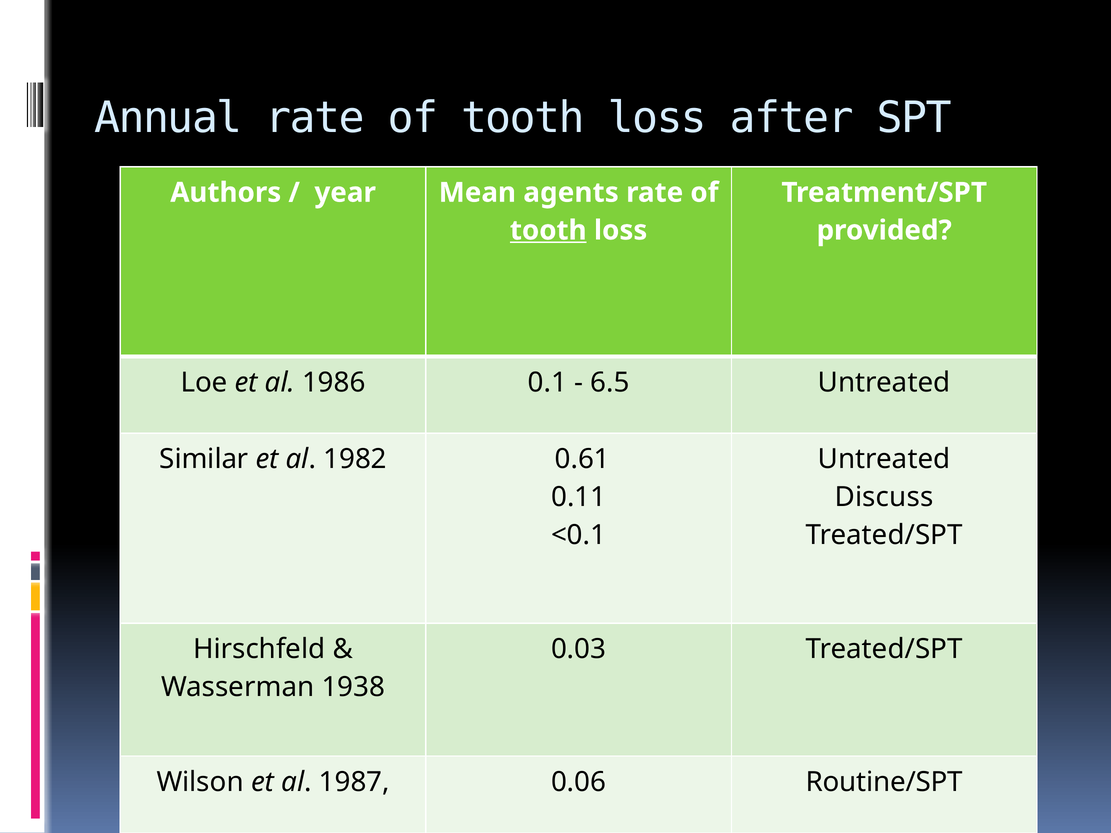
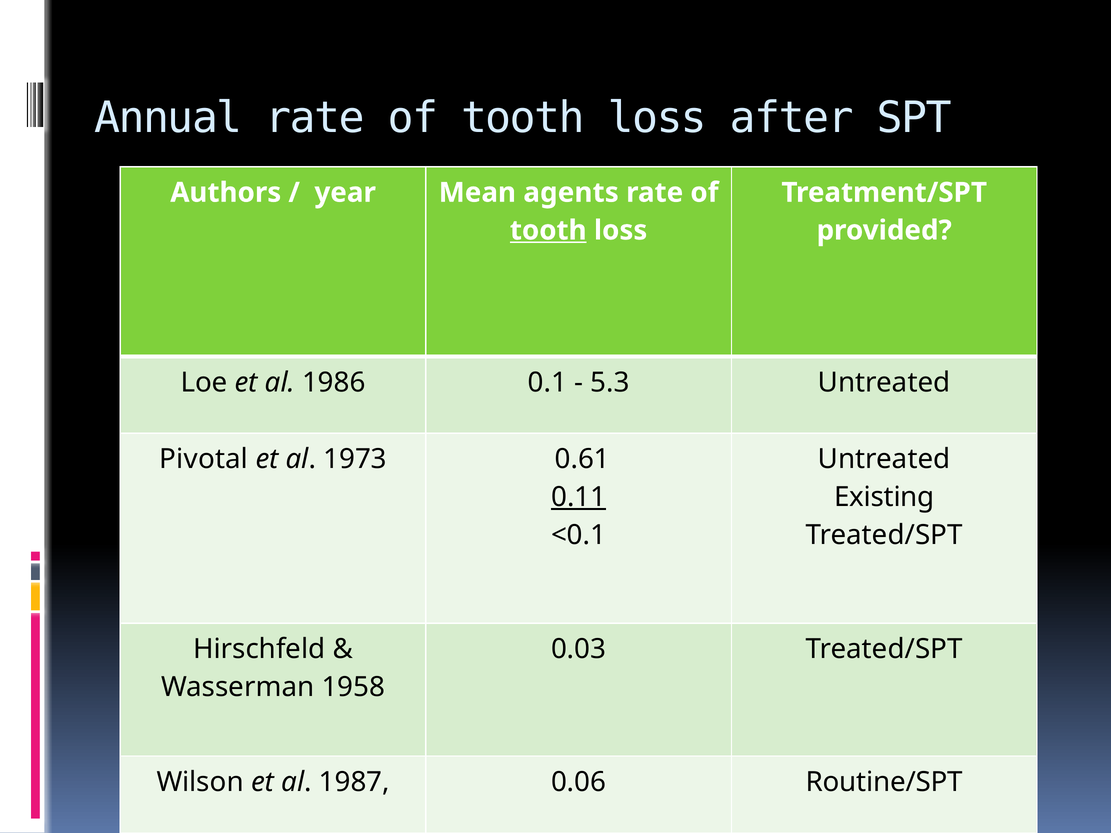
6.5: 6.5 -> 5.3
Similar: Similar -> Pivotal
1982: 1982 -> 1973
0.11 underline: none -> present
Discuss: Discuss -> Existing
1938: 1938 -> 1958
